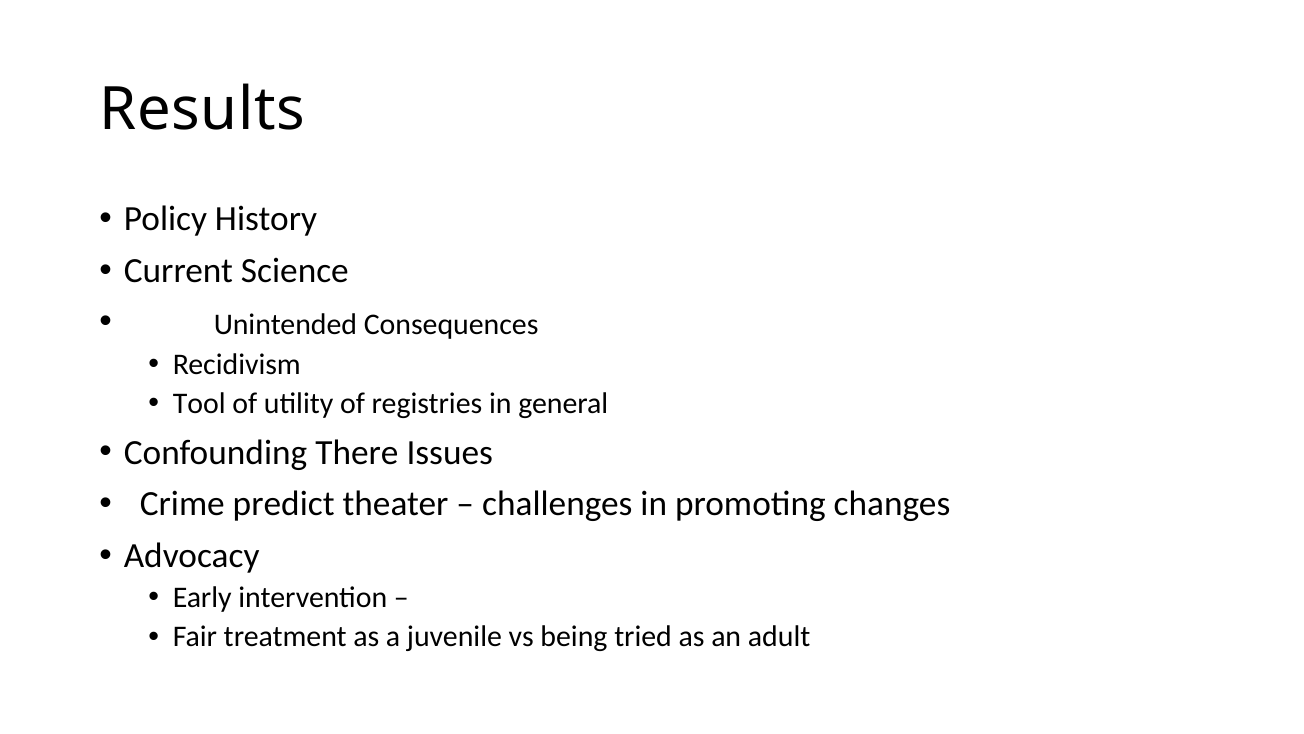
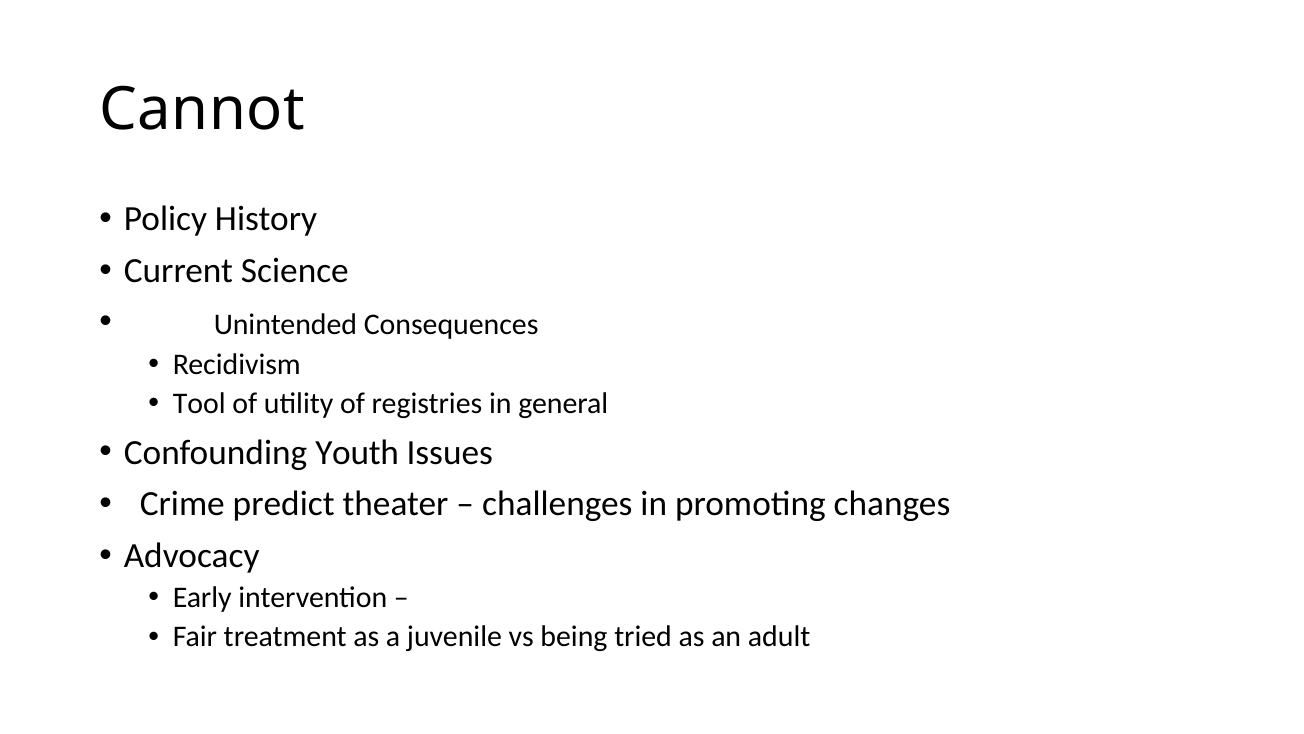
Results: Results -> Cannot
There: There -> Youth
